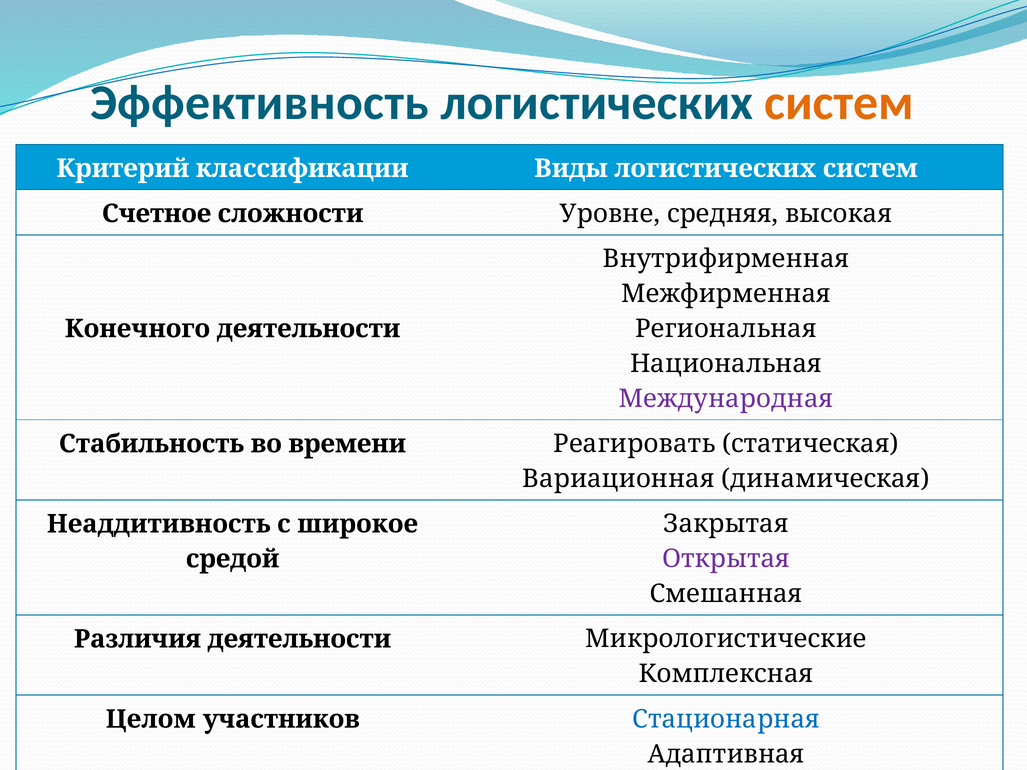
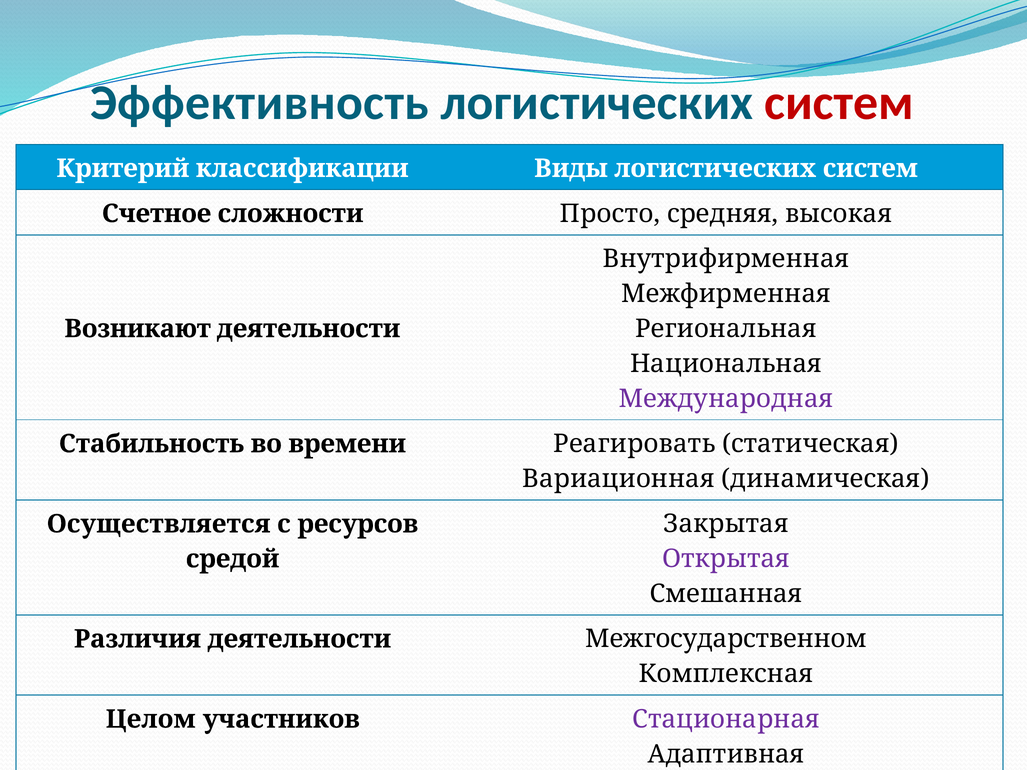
систем at (839, 103) colour: orange -> red
Уровне: Уровне -> Просто
Конечного: Конечного -> Возникают
Неаддитивность: Неаддитивность -> Осуществляется
широкое: широкое -> ресурсов
Микрологистические: Микрологистические -> Межгосударственном
Стационарная colour: blue -> purple
